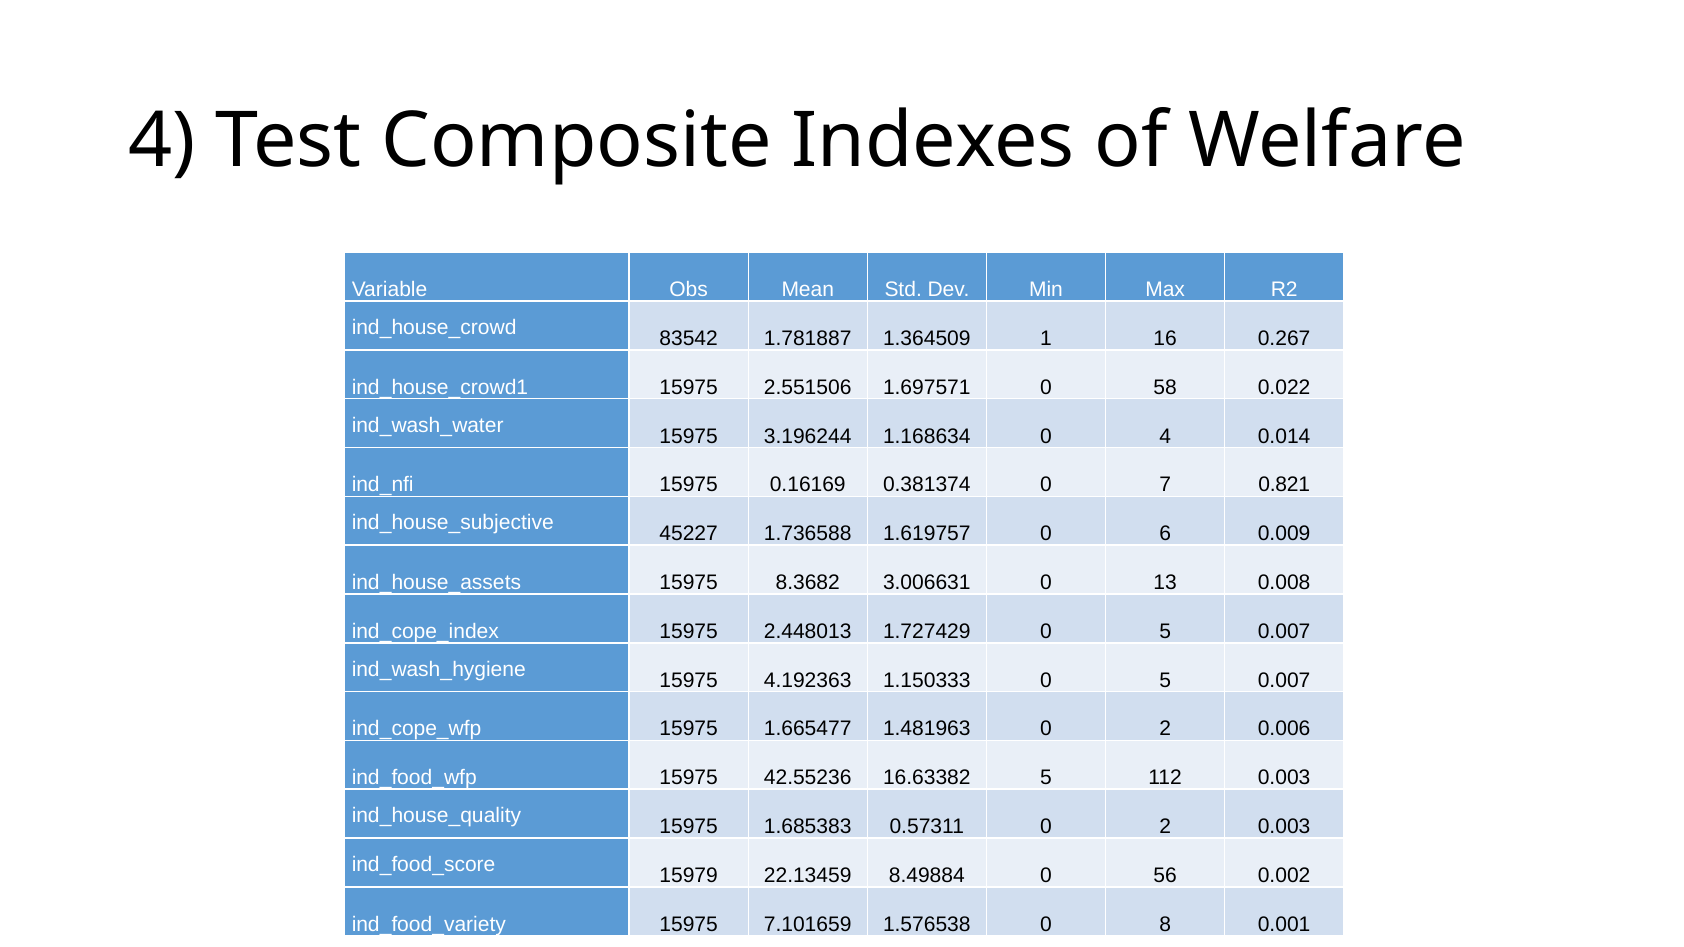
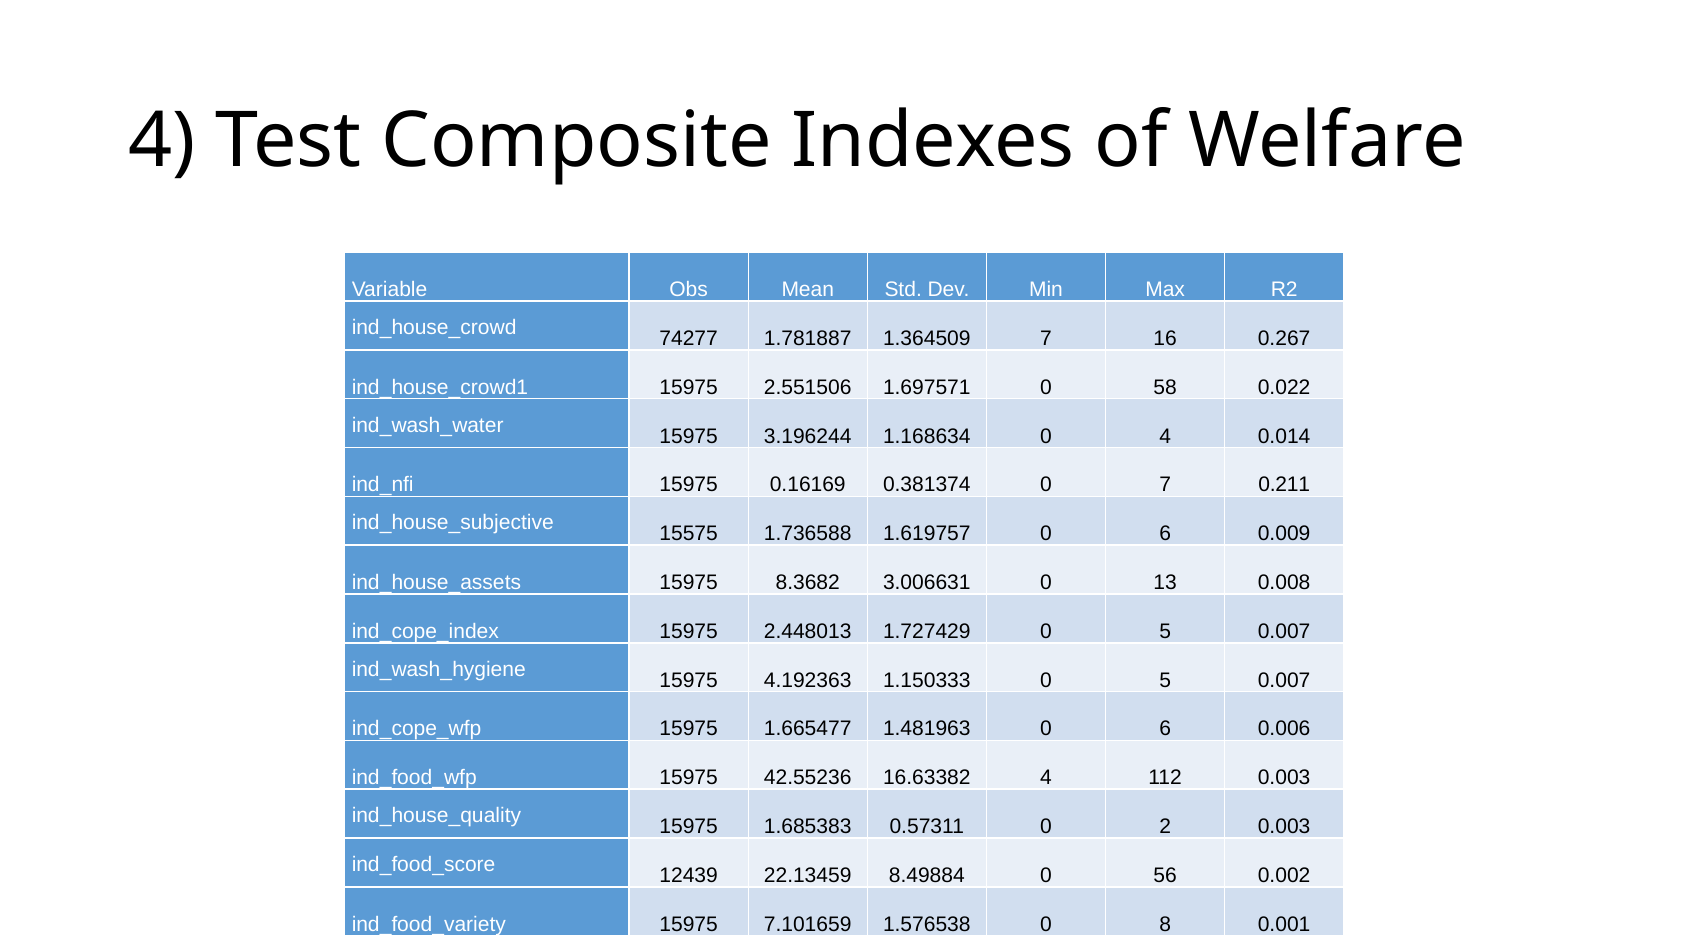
83542: 83542 -> 74277
1.364509 1: 1 -> 7
0.821: 0.821 -> 0.211
45227: 45227 -> 15575
1.481963 0 2: 2 -> 6
16.63382 5: 5 -> 4
15979: 15979 -> 12439
